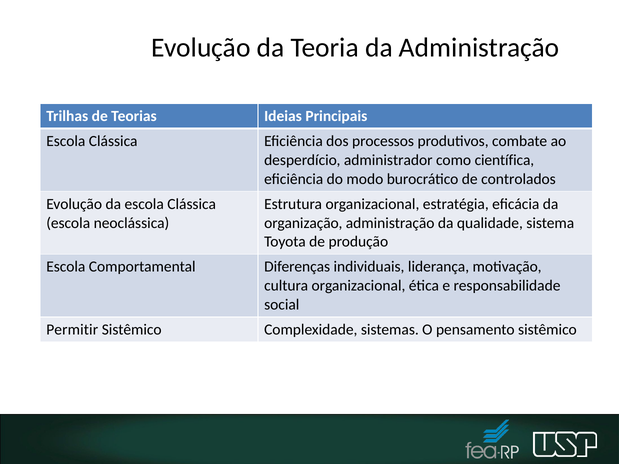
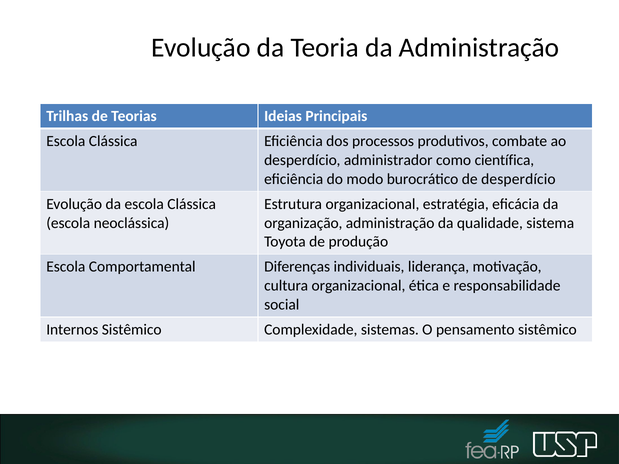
de controlados: controlados -> desperdício
Permitir: Permitir -> Internos
